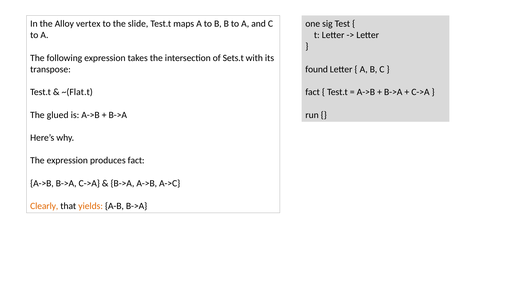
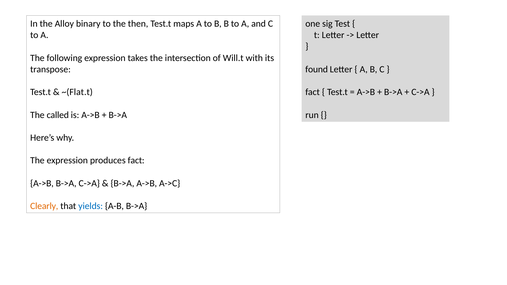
vertex: vertex -> binary
slide: slide -> then
Sets.t: Sets.t -> Will.t
glued: glued -> called
yields colour: orange -> blue
